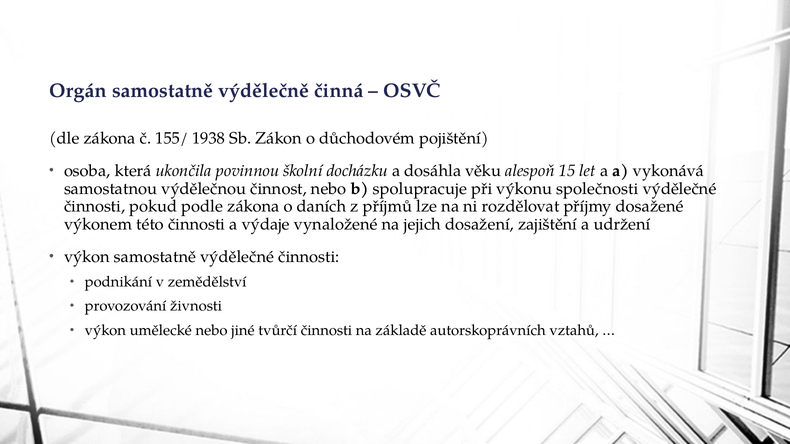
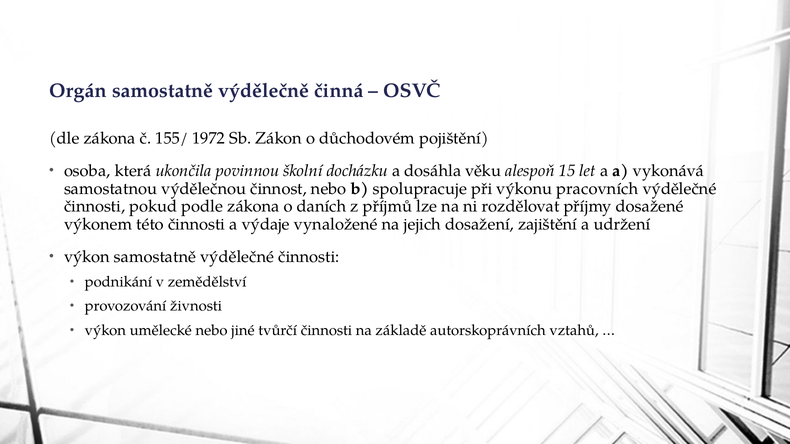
1938: 1938 -> 1972
společnosti: společnosti -> pracovních
